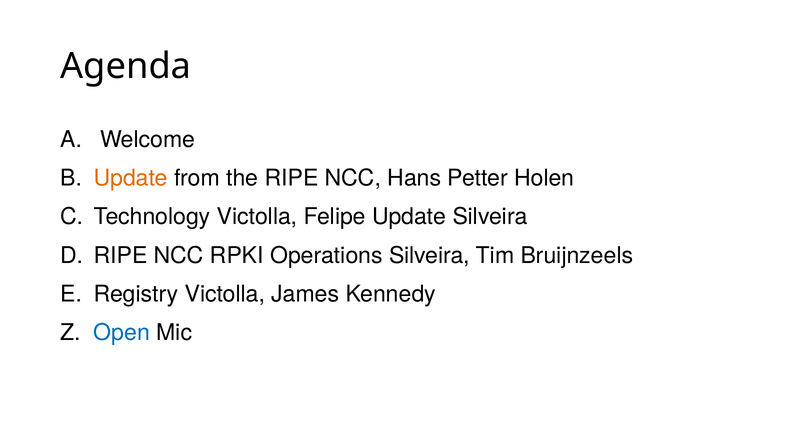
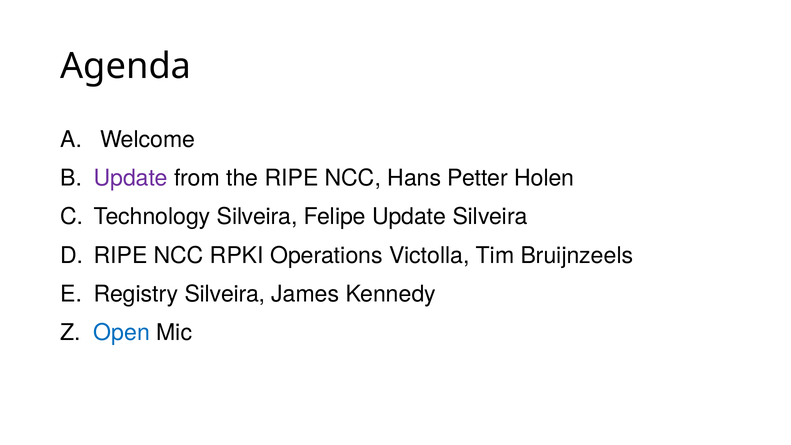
Update at (131, 178) colour: orange -> purple
Technology Victolla: Victolla -> Silveira
Operations Silveira: Silveira -> Victolla
Registry Victolla: Victolla -> Silveira
